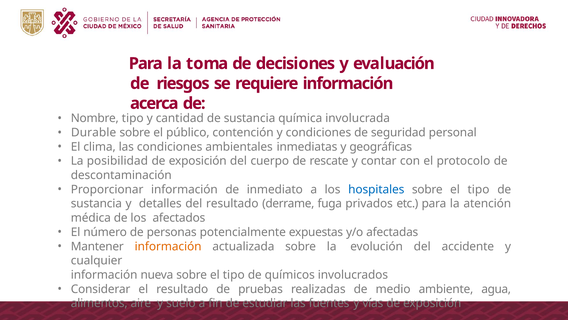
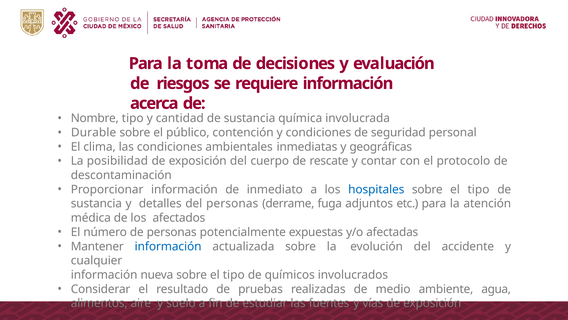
del resultado: resultado -> personas
privados: privados -> adjuntos
información at (168, 246) colour: orange -> blue
